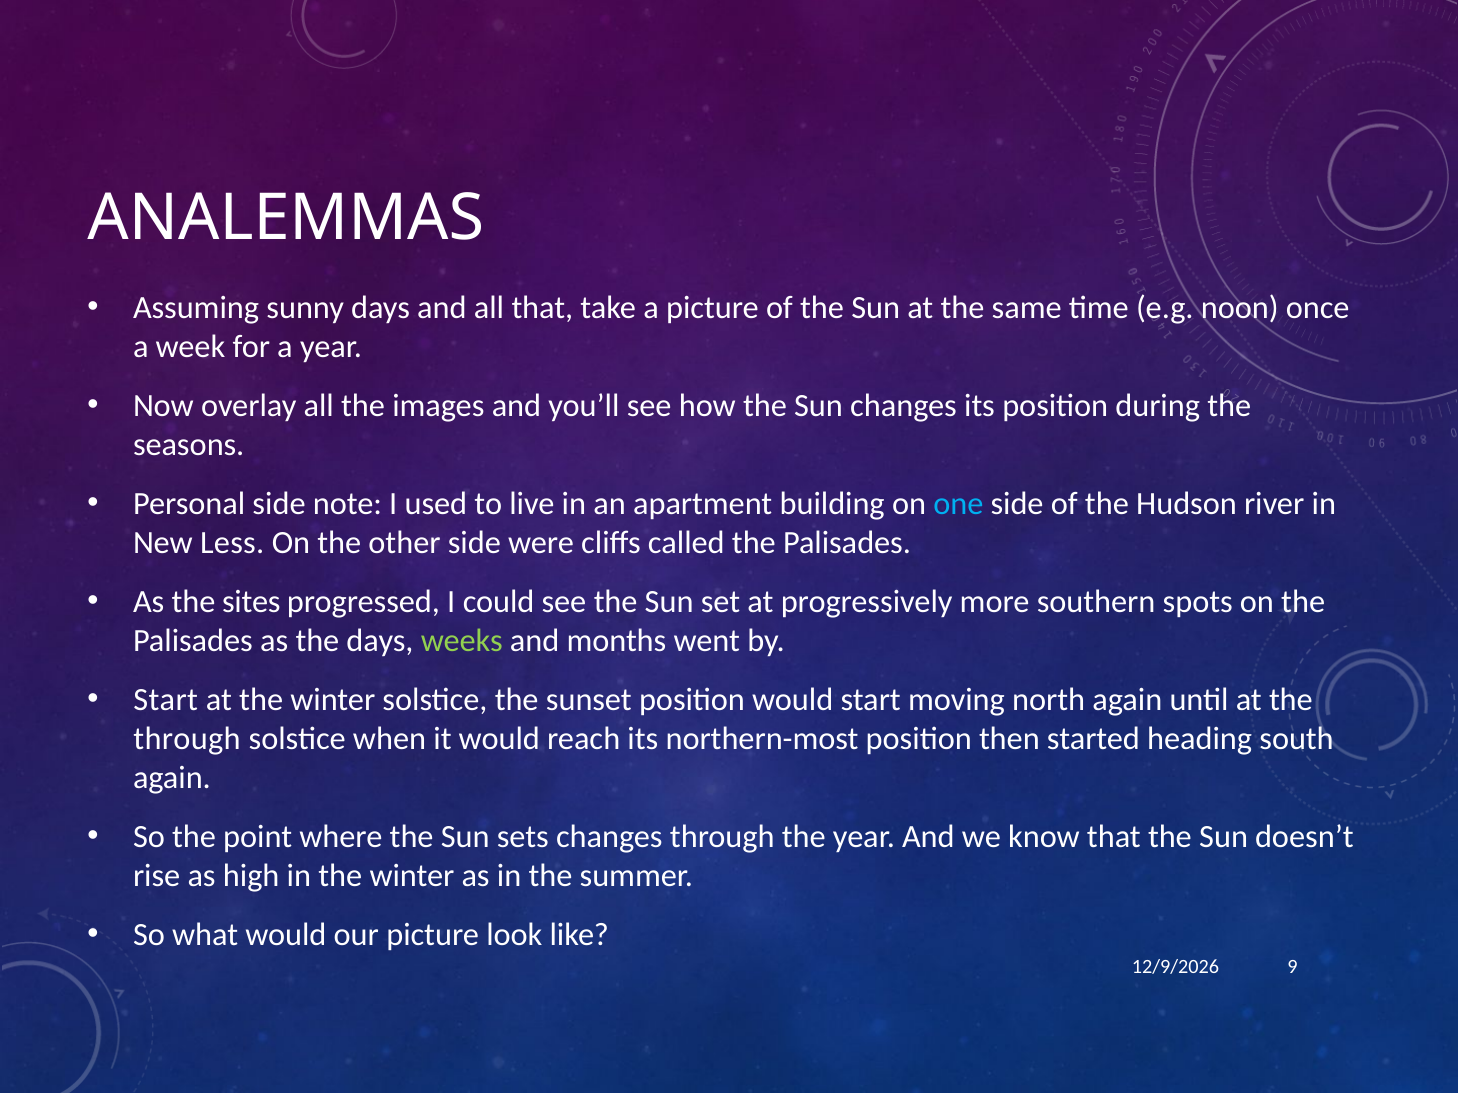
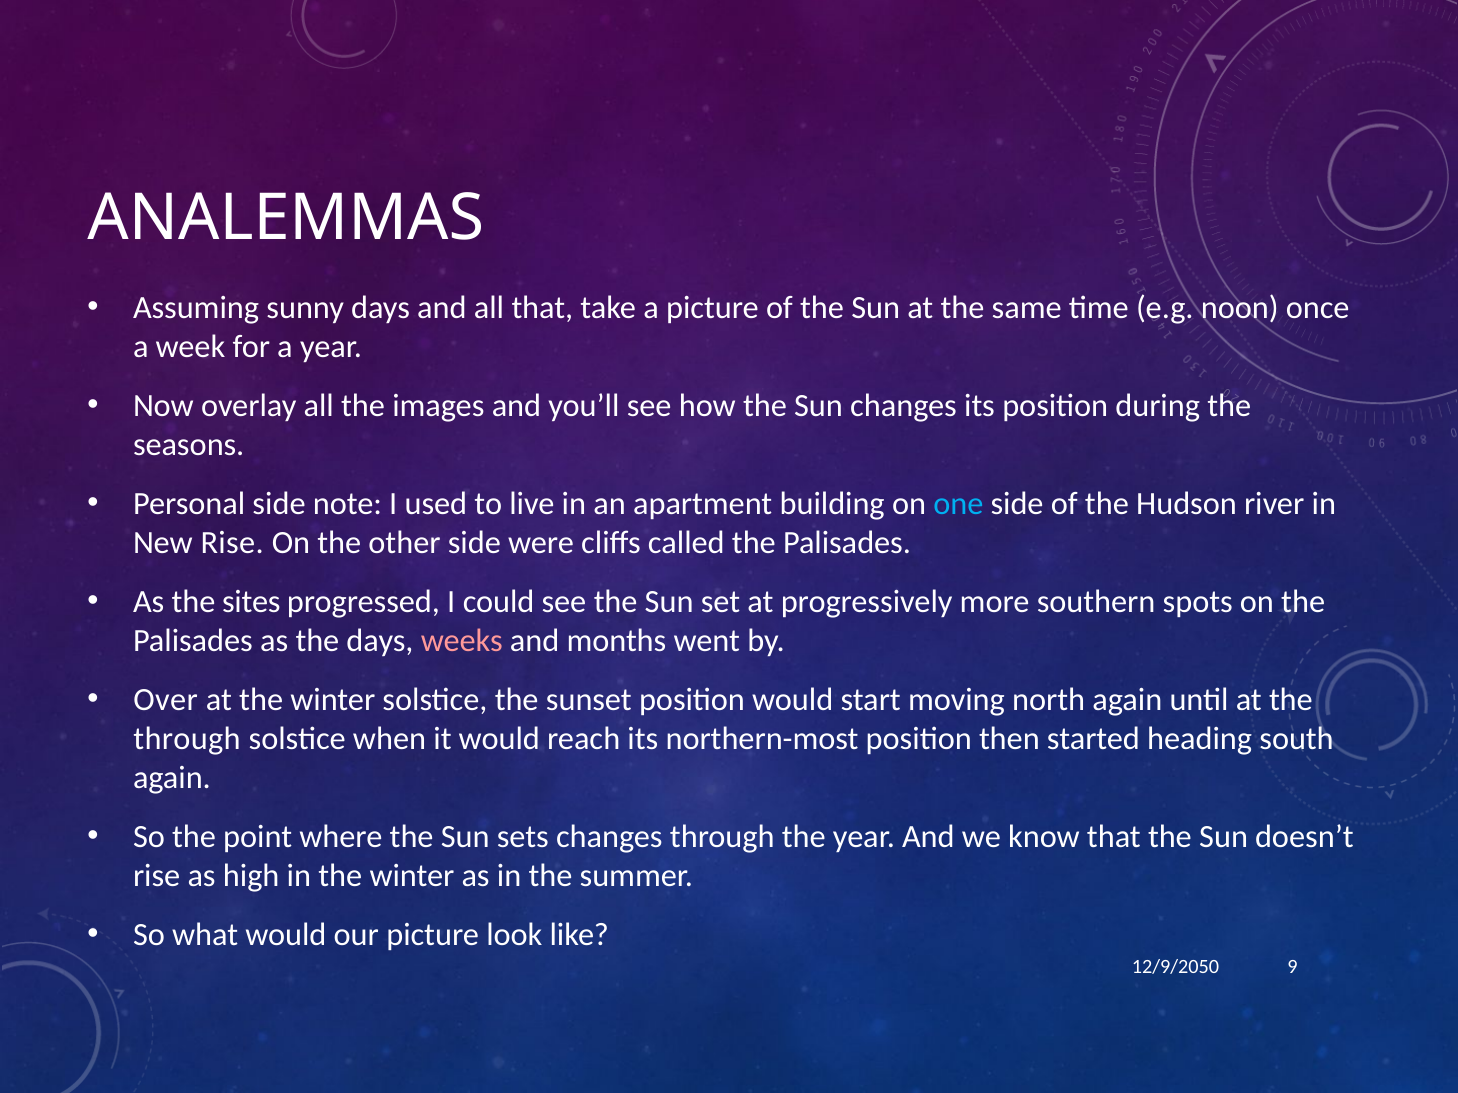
New Less: Less -> Rise
weeks colour: light green -> pink
Start at (166, 700): Start -> Over
12/9/2026: 12/9/2026 -> 12/9/2050
